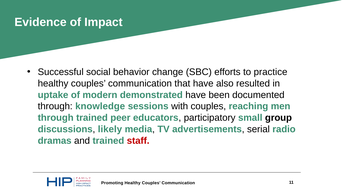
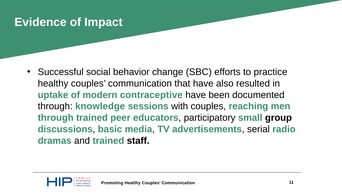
demonstrated: demonstrated -> contraceptive
likely: likely -> basic
staff colour: red -> black
